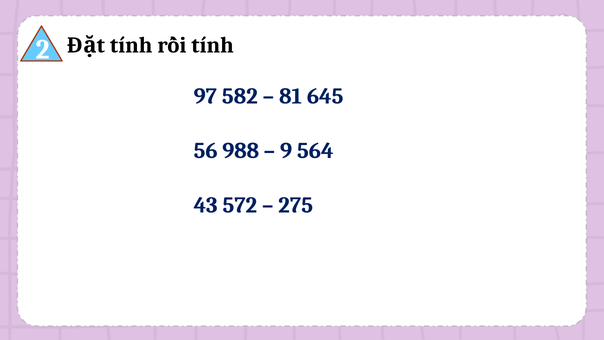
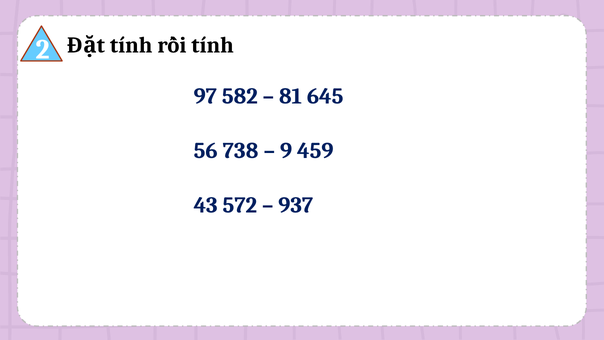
988: 988 -> 738
564: 564 -> 459
275: 275 -> 937
